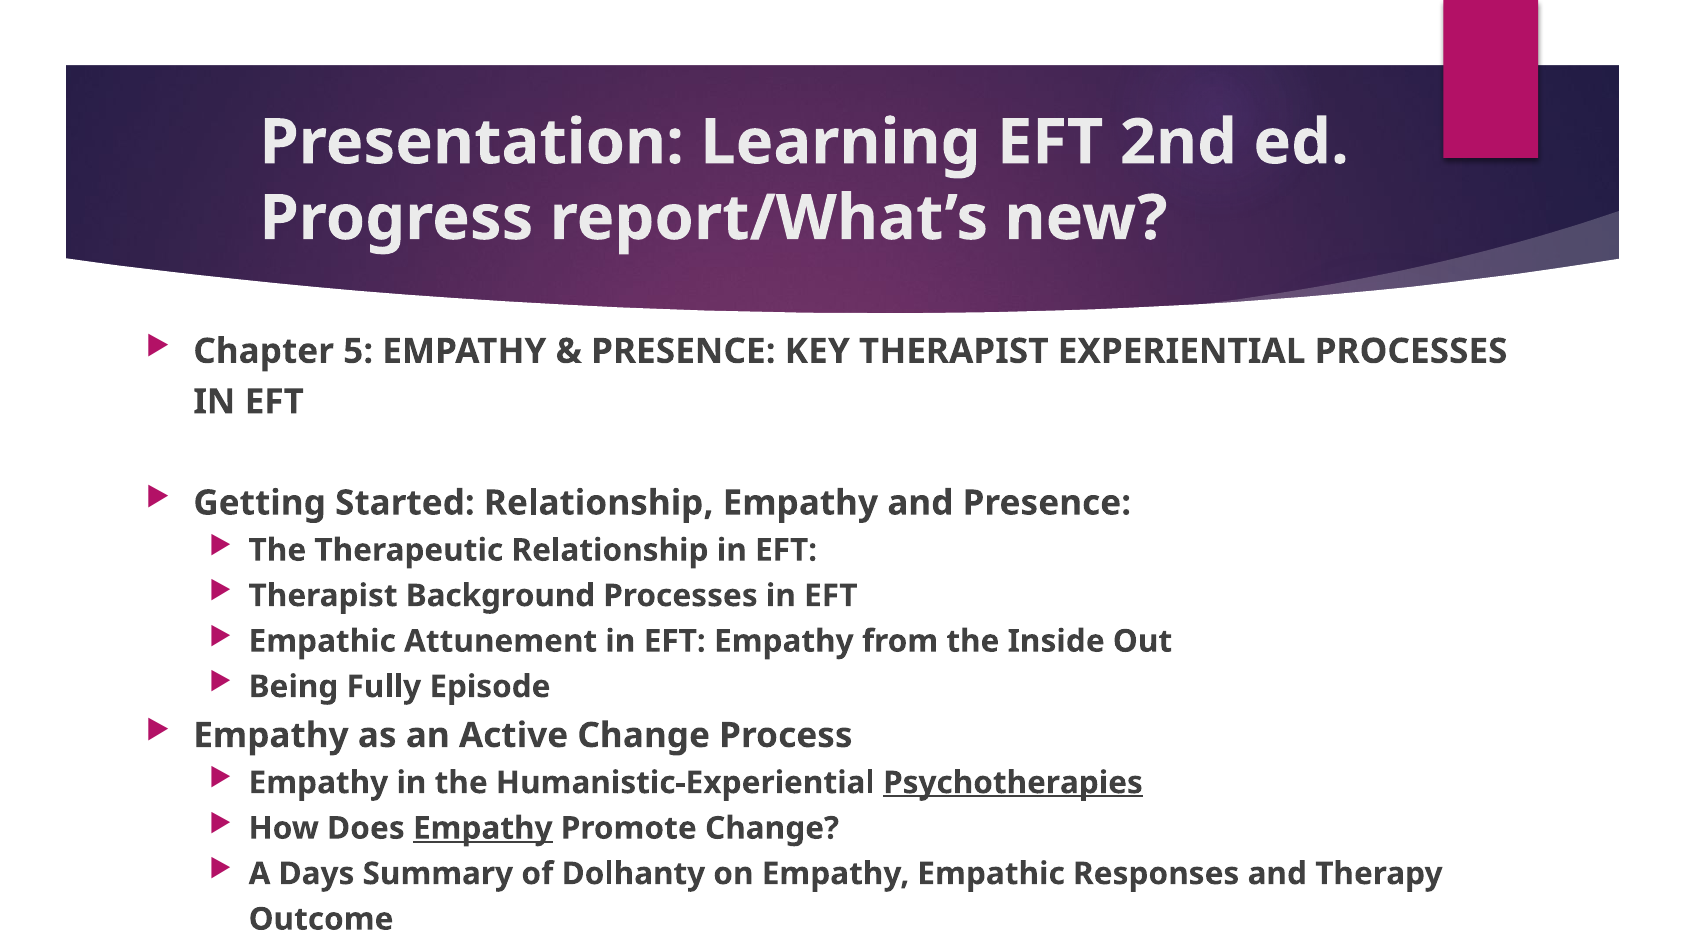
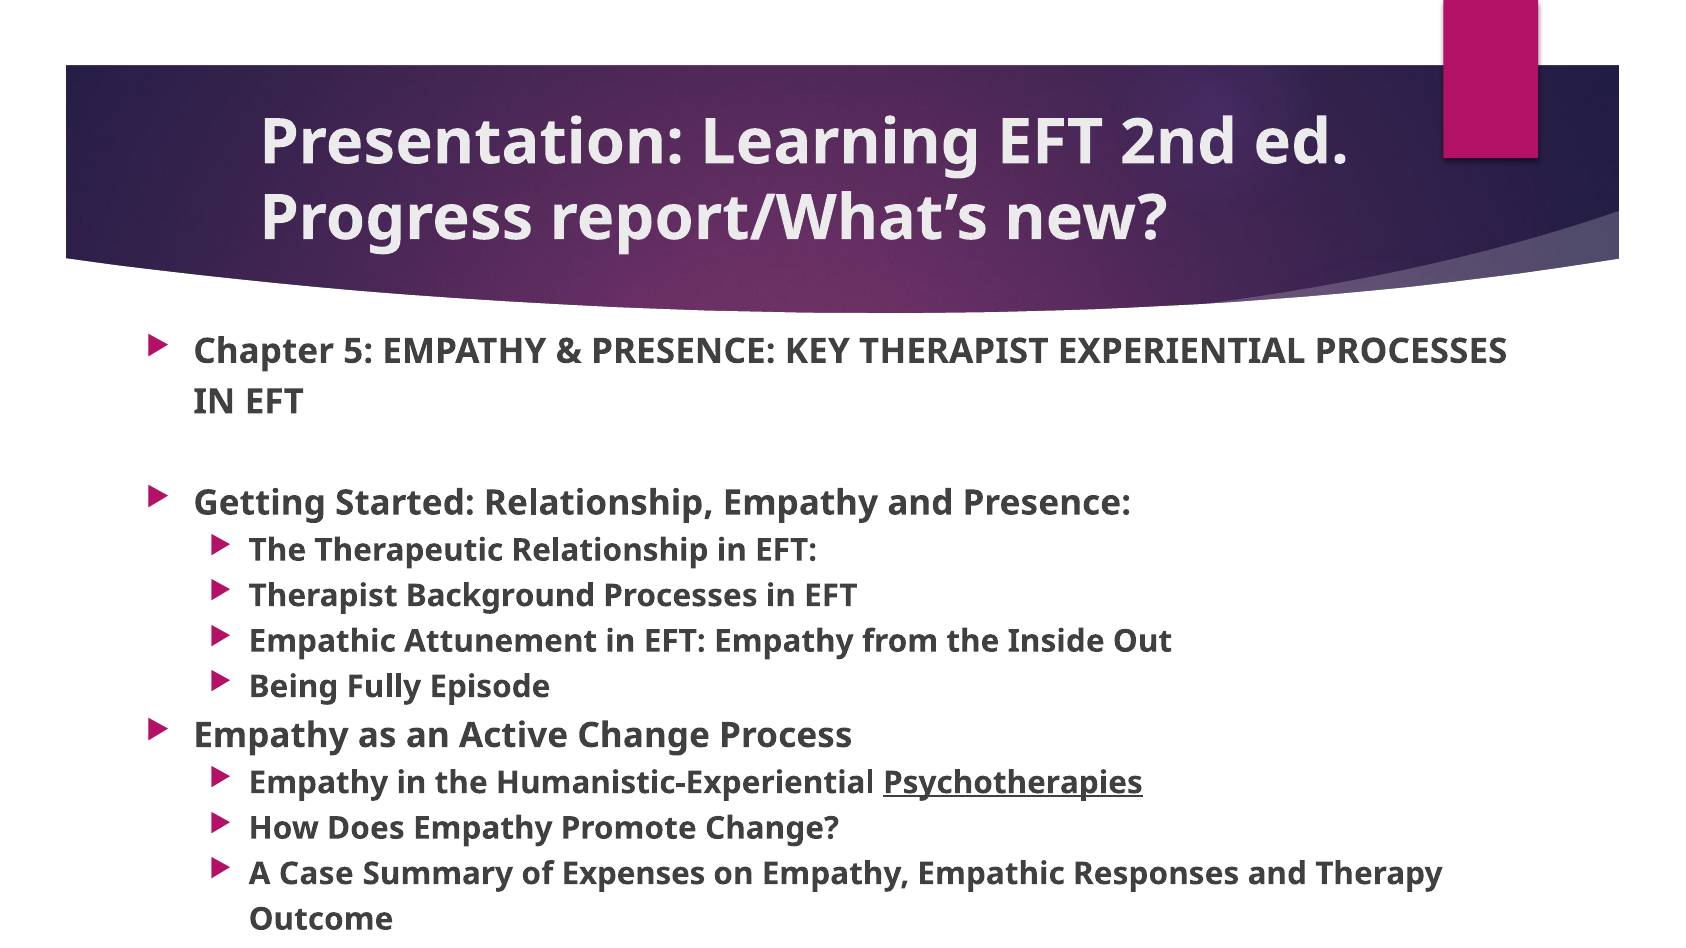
Empathy at (483, 829) underline: present -> none
Days: Days -> Case
Dolhanty: Dolhanty -> Expenses
